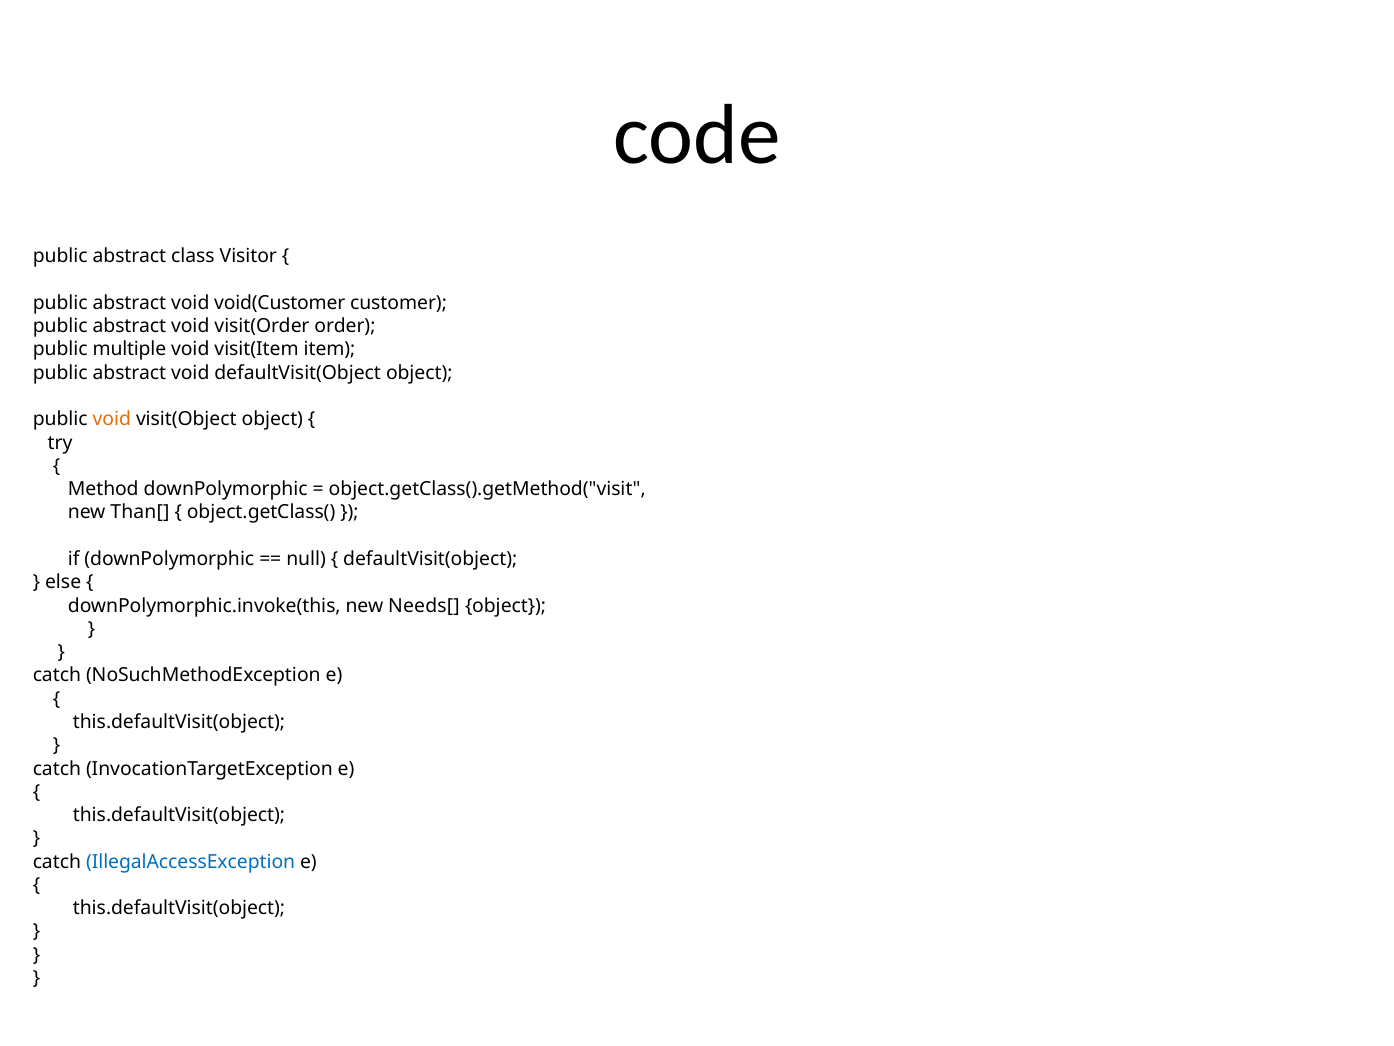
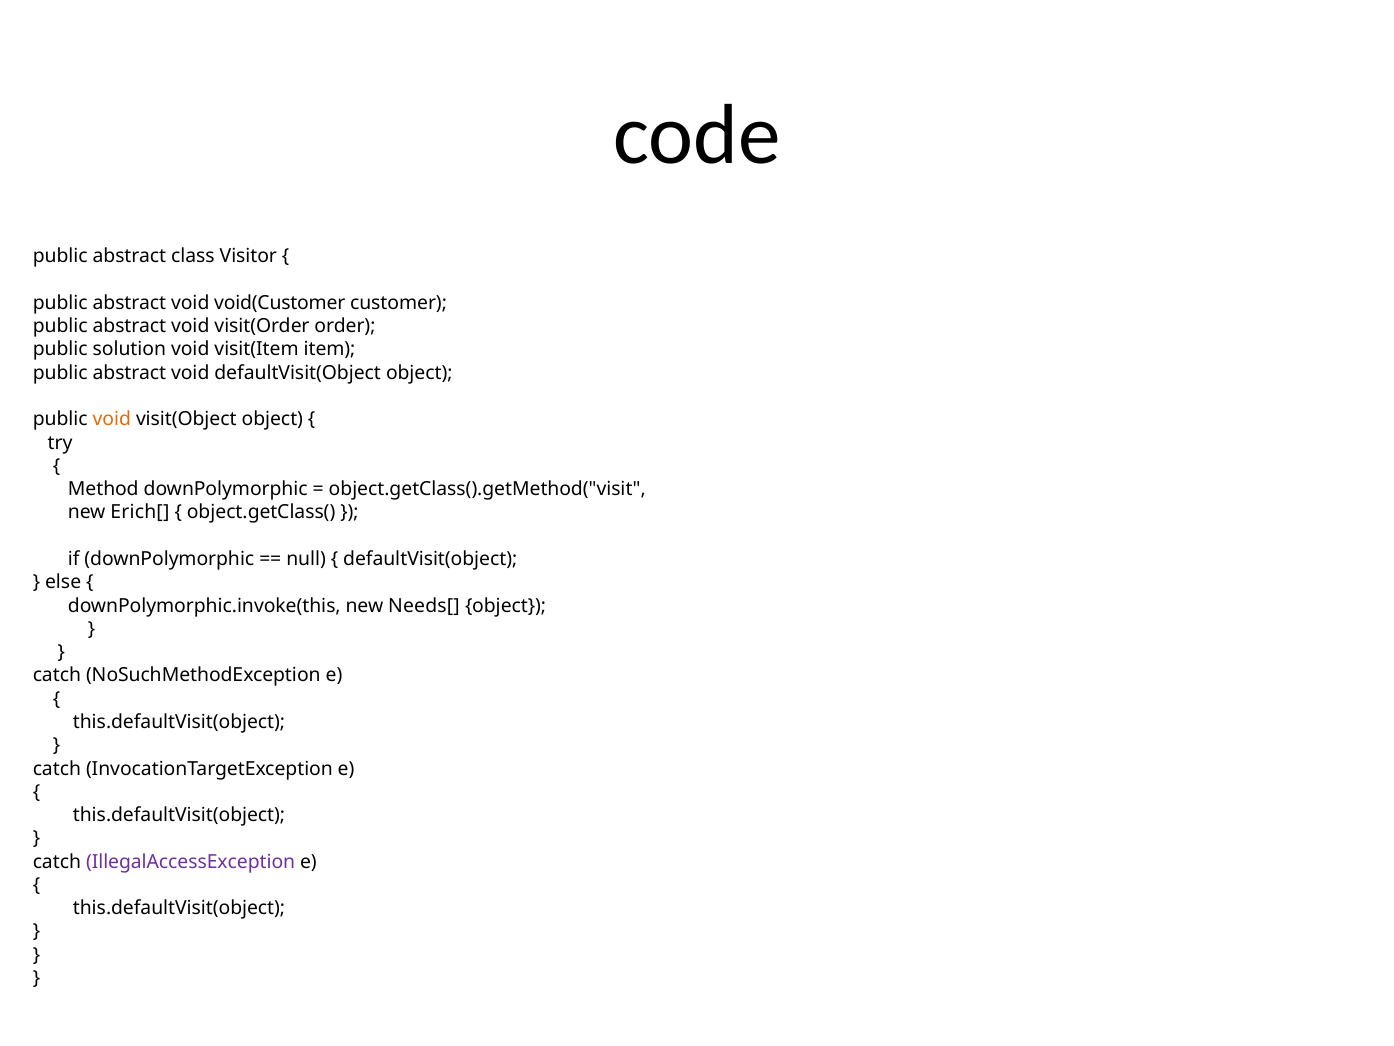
multiple: multiple -> solution
Than[: Than[ -> Erich[
IllegalAccessException colour: blue -> purple
